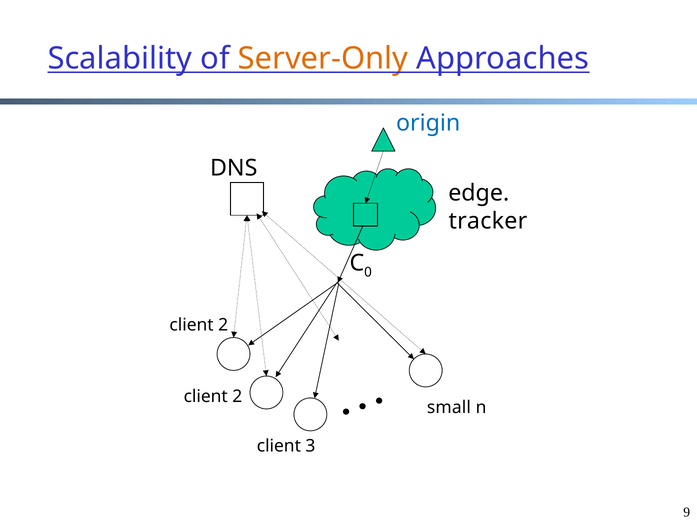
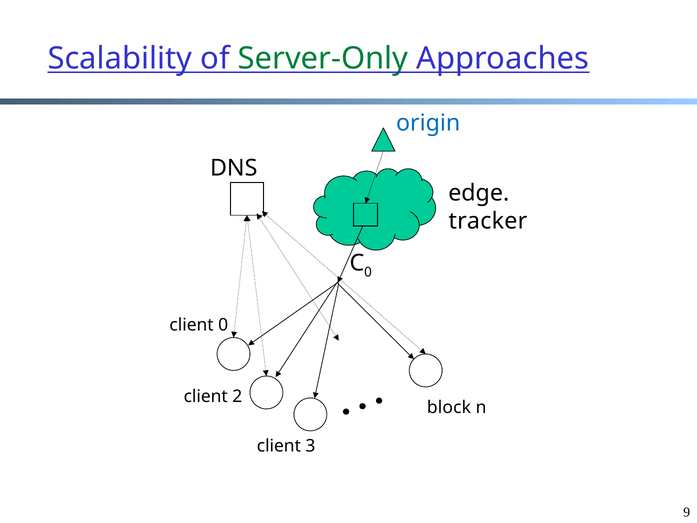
Server-Only colour: orange -> green
2 at (223, 325): 2 -> 0
small: small -> block
